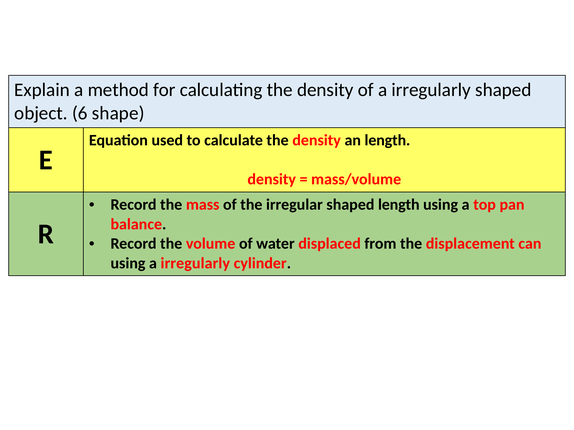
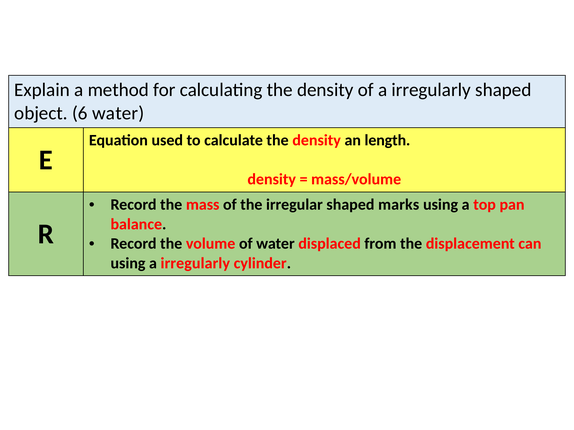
6 shape: shape -> water
shaped length: length -> marks
